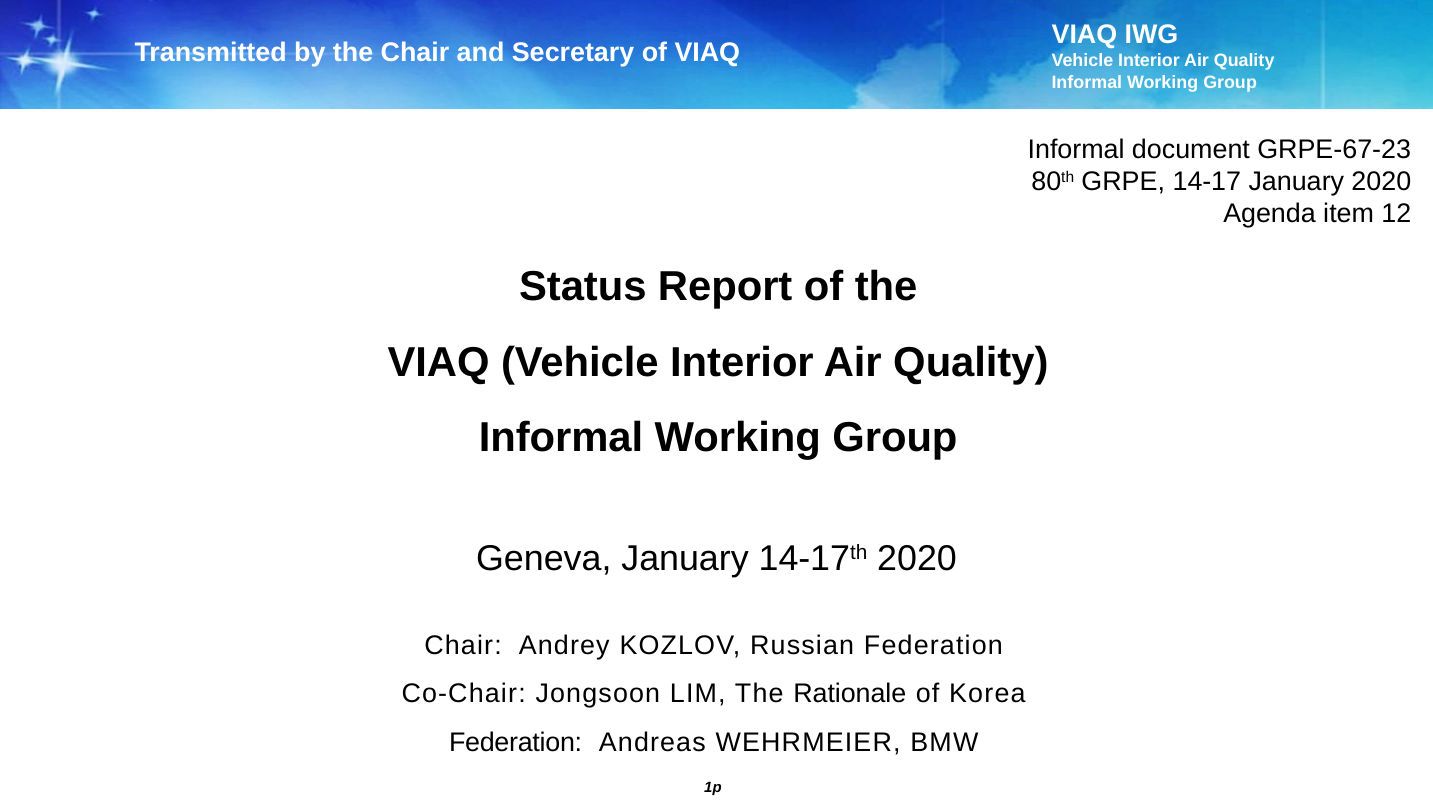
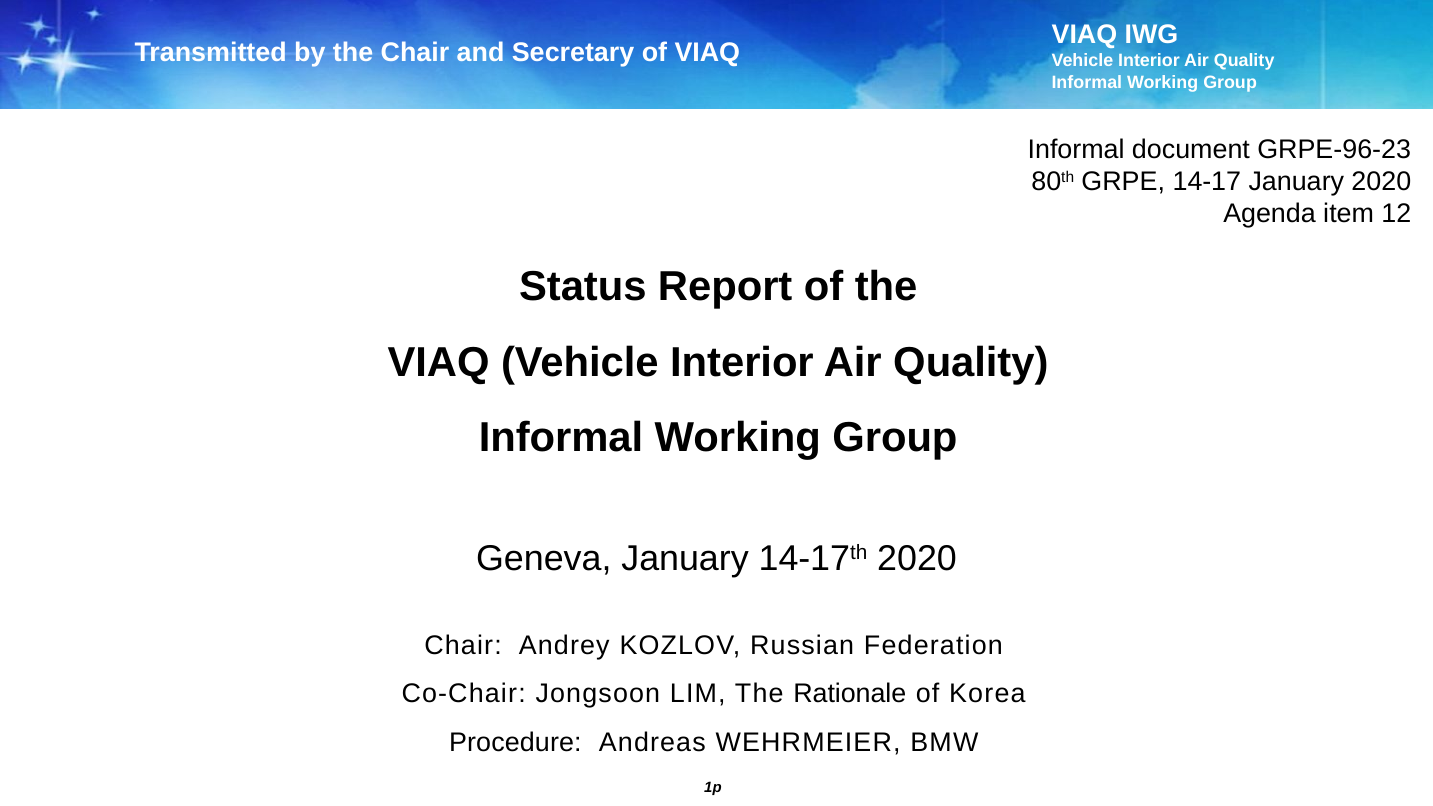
GRPE-67-23: GRPE-67-23 -> GRPE-96-23
Federation at (516, 742): Federation -> Procedure
